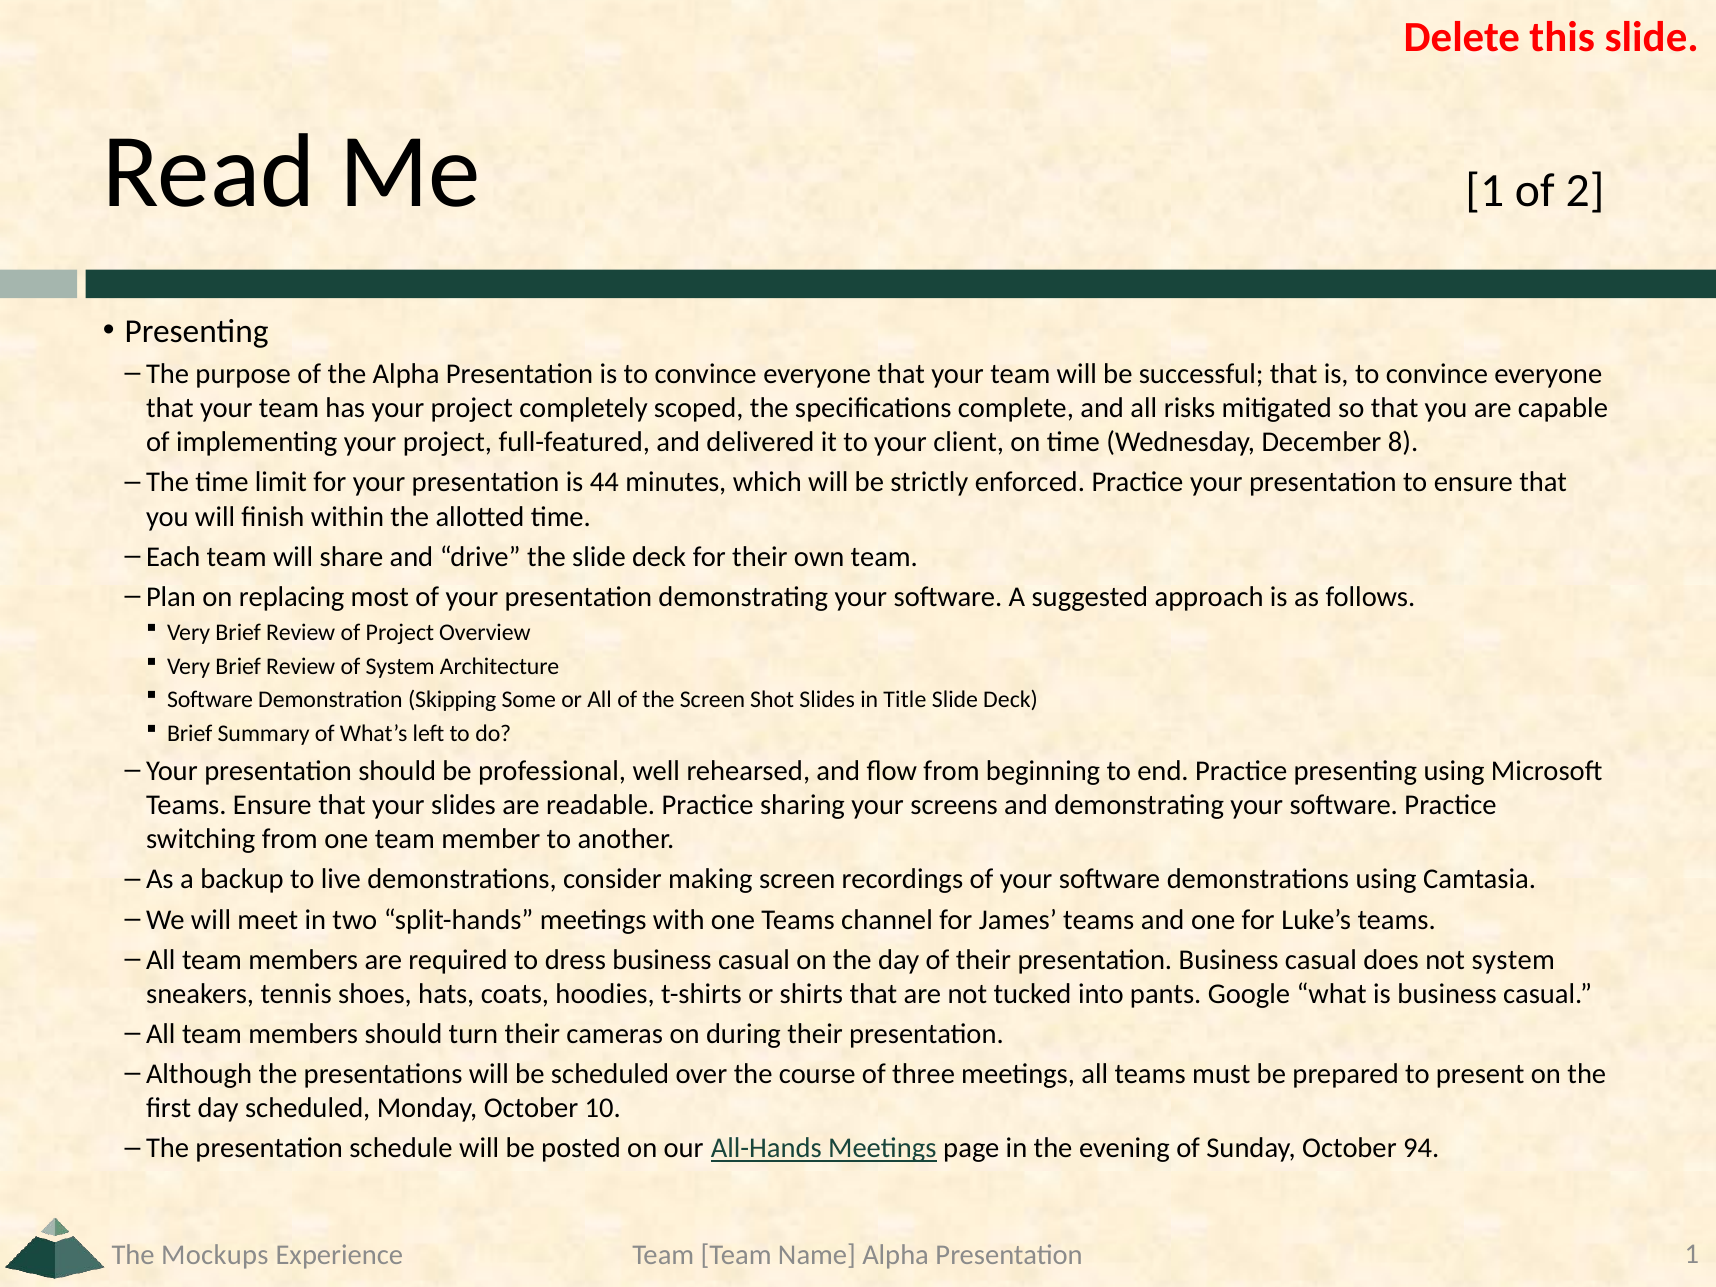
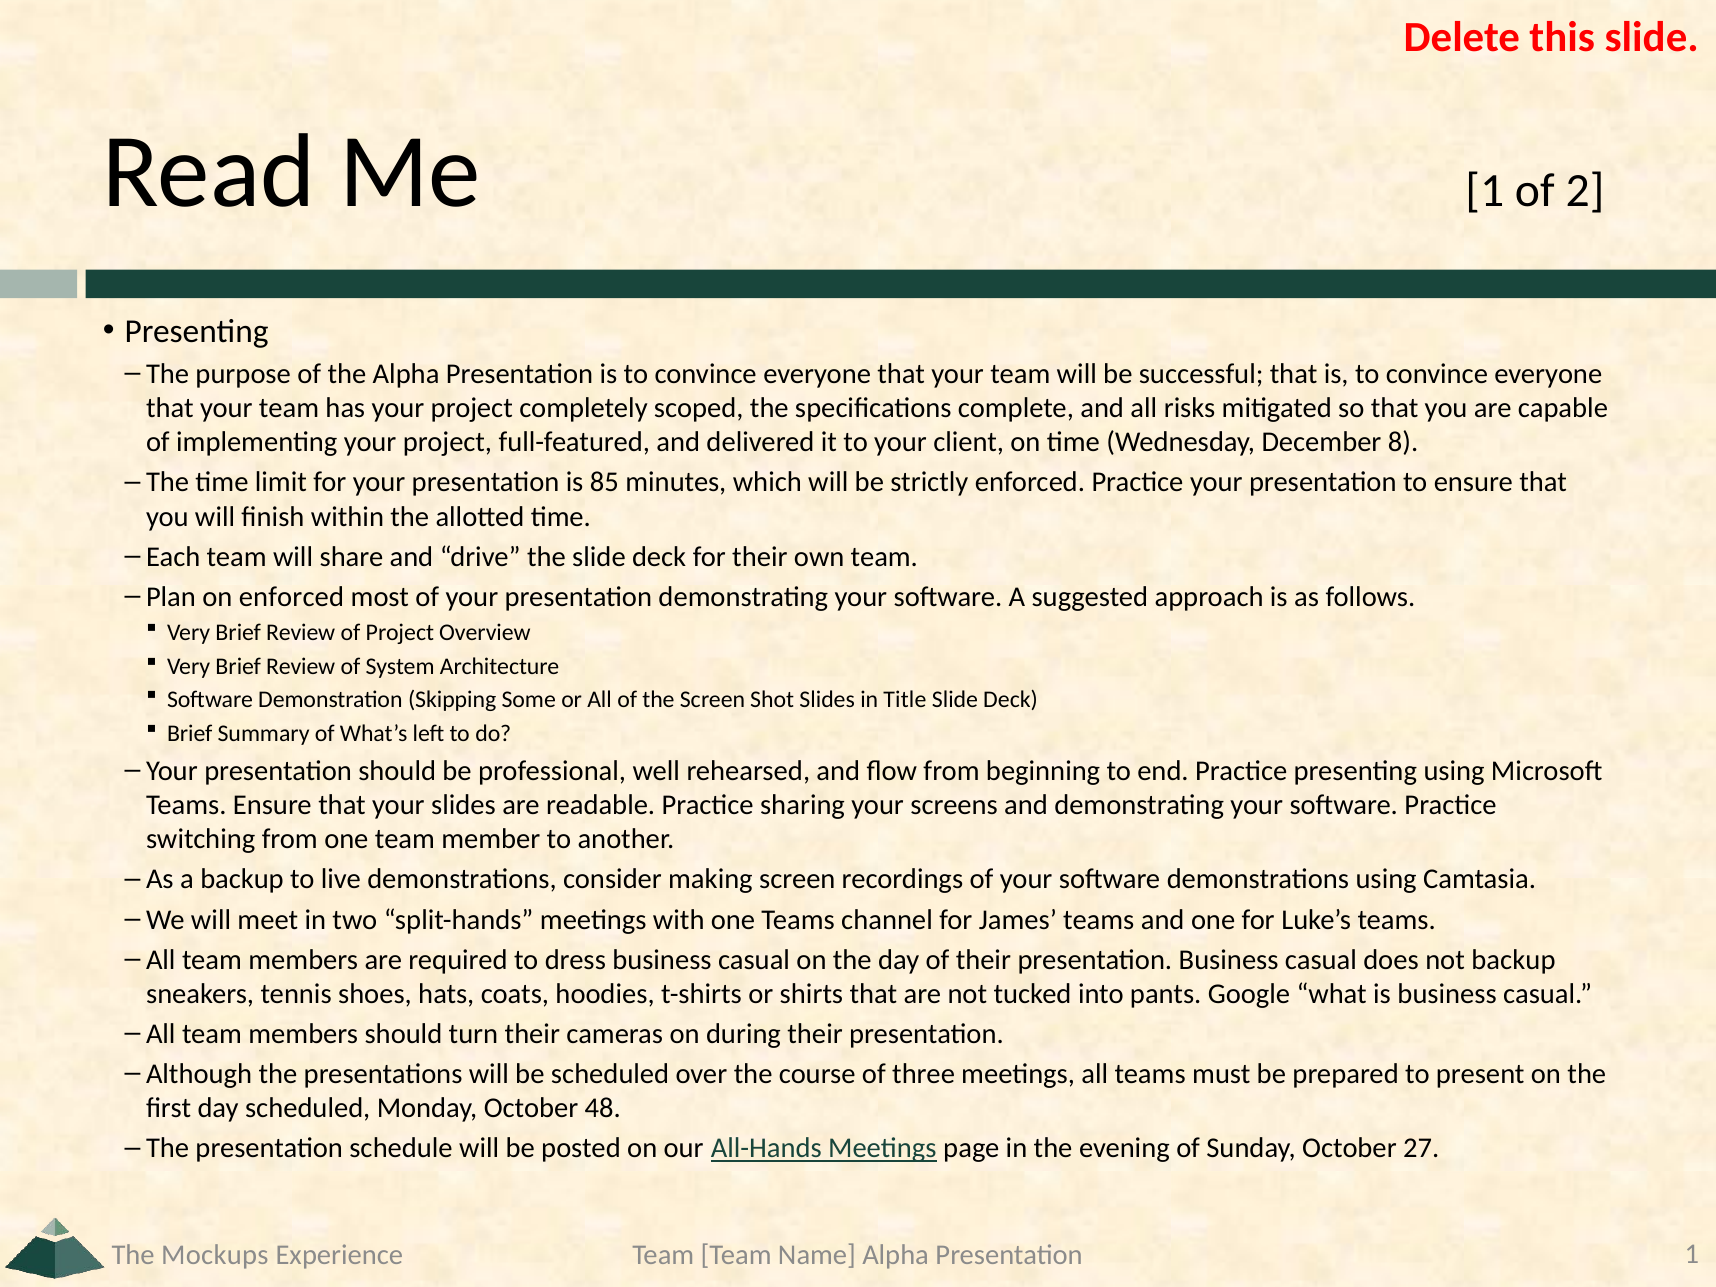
44: 44 -> 85
on replacing: replacing -> enforced
not system: system -> backup
10: 10 -> 48
94: 94 -> 27
